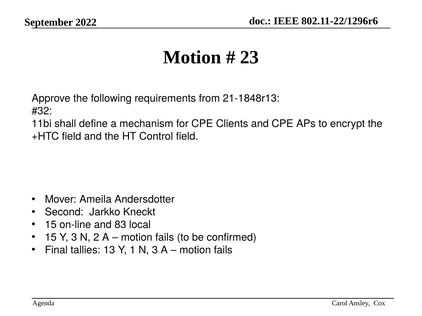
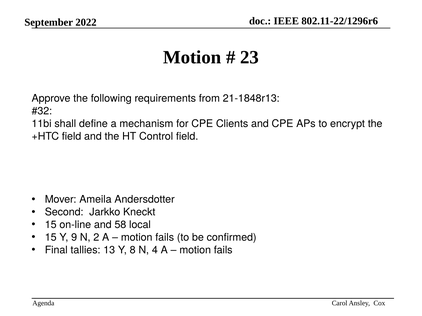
83: 83 -> 58
Y 3: 3 -> 9
1: 1 -> 8
N 3: 3 -> 4
